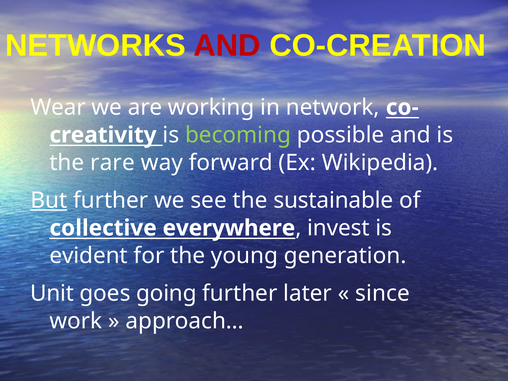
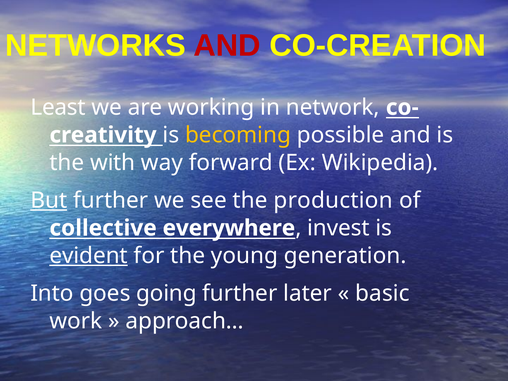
Wear: Wear -> Least
becoming colour: light green -> yellow
rare: rare -> with
sustainable: sustainable -> production
evident underline: none -> present
Unit: Unit -> Into
since: since -> basic
